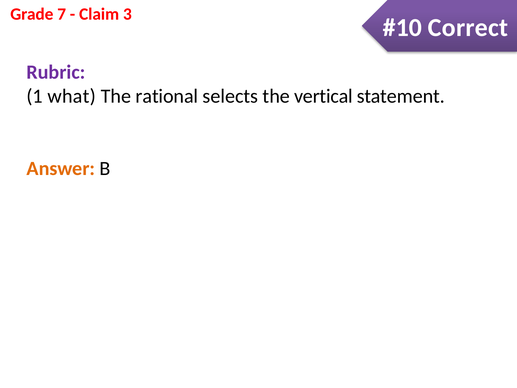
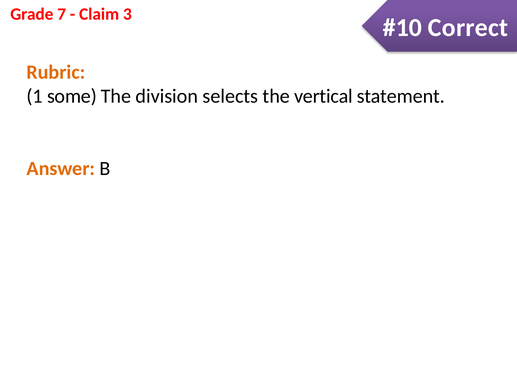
Rubric colour: purple -> orange
what: what -> some
rational: rational -> division
